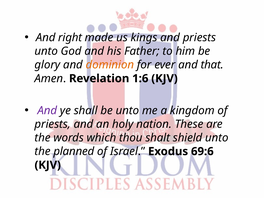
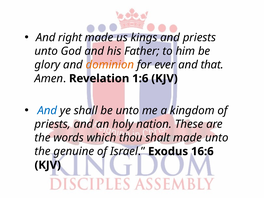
And at (47, 110) colour: purple -> blue
shalt shield: shield -> made
planned: planned -> genuine
69:6: 69:6 -> 16:6
